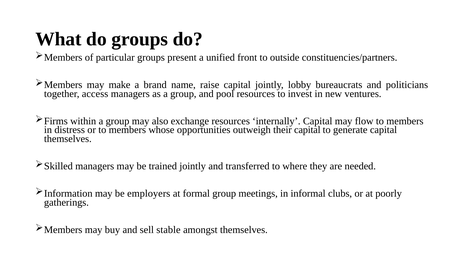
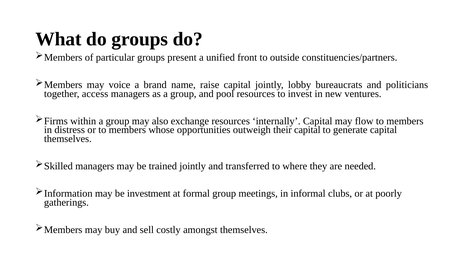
make: make -> voice
employers: employers -> investment
stable: stable -> costly
